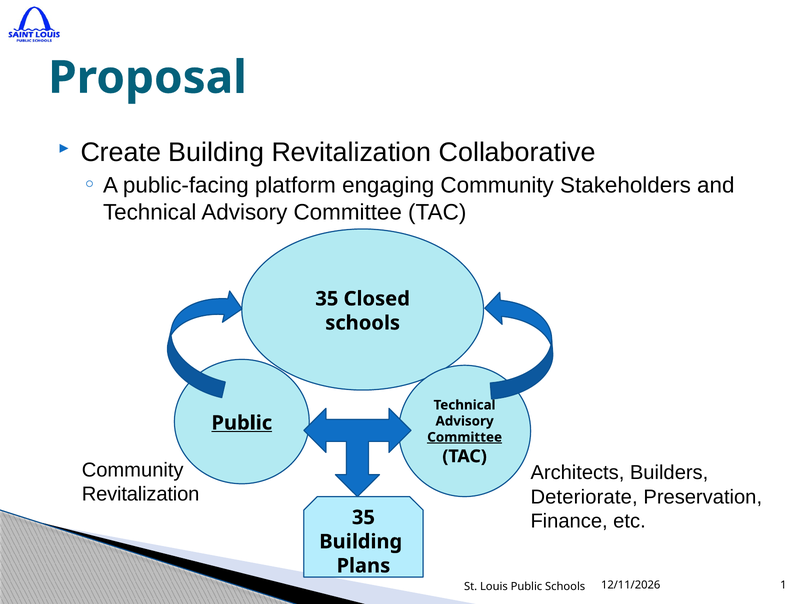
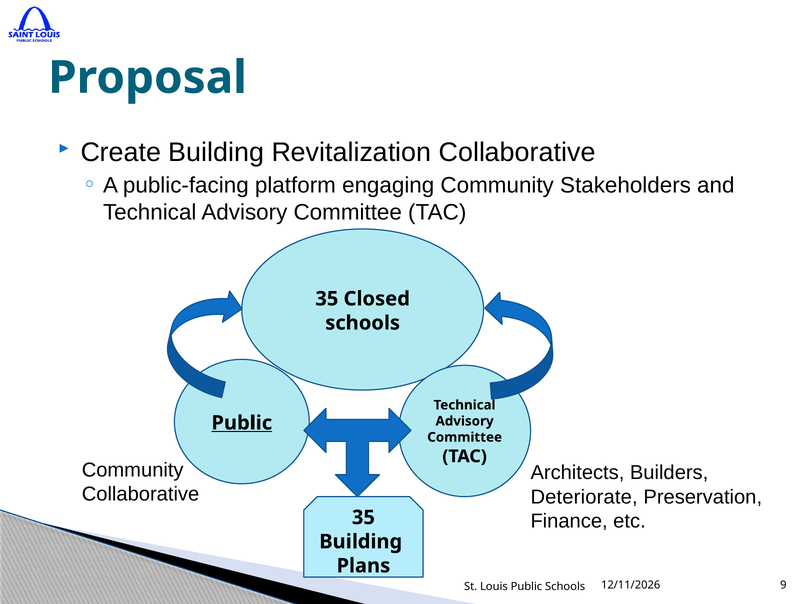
Committee at (465, 438) underline: present -> none
Revitalization at (141, 494): Revitalization -> Collaborative
1: 1 -> 9
